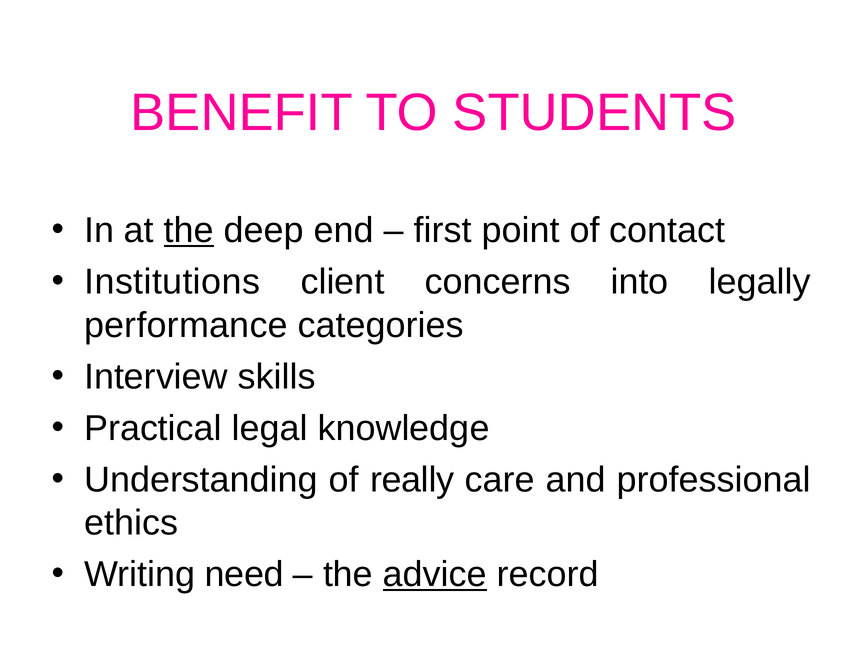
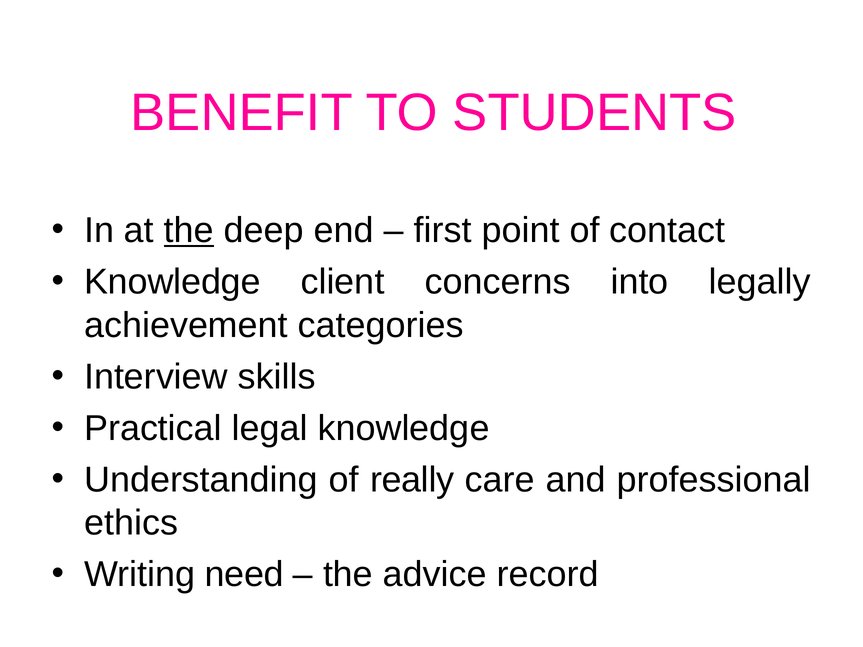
Institutions at (172, 282): Institutions -> Knowledge
performance: performance -> achievement
advice underline: present -> none
